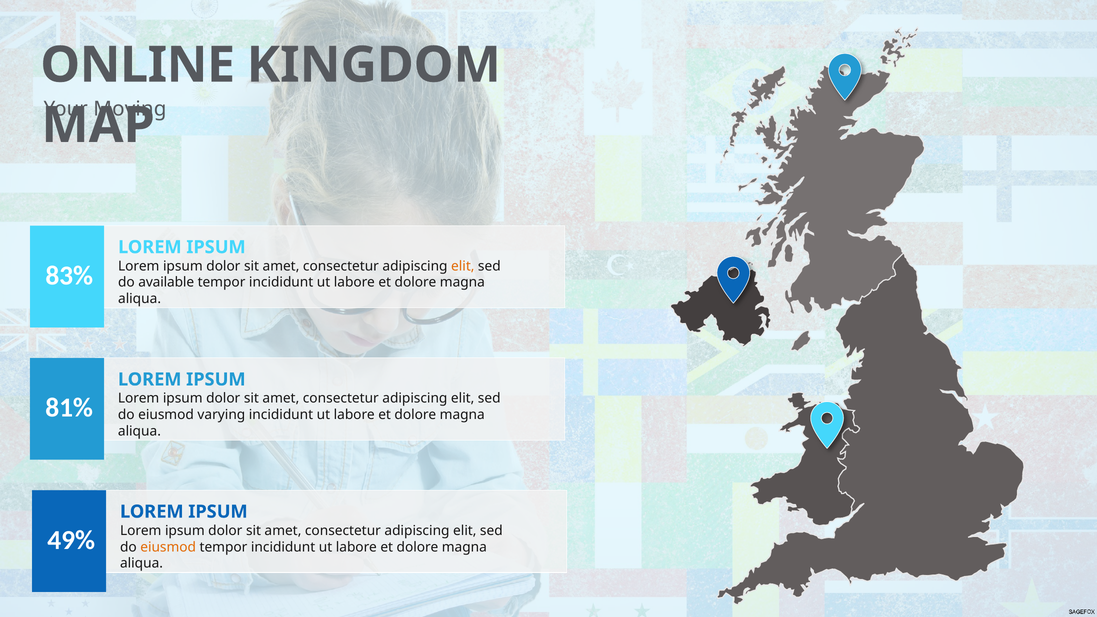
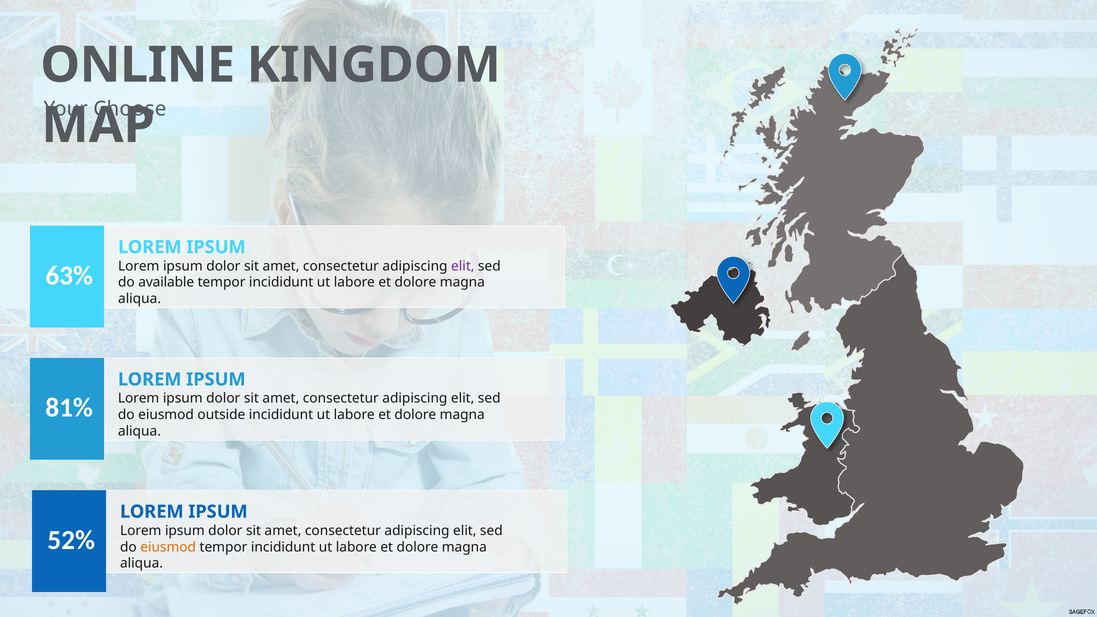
Moving: Moving -> Choose
elit at (463, 266) colour: orange -> purple
83%: 83% -> 63%
varying: varying -> outside
49%: 49% -> 52%
